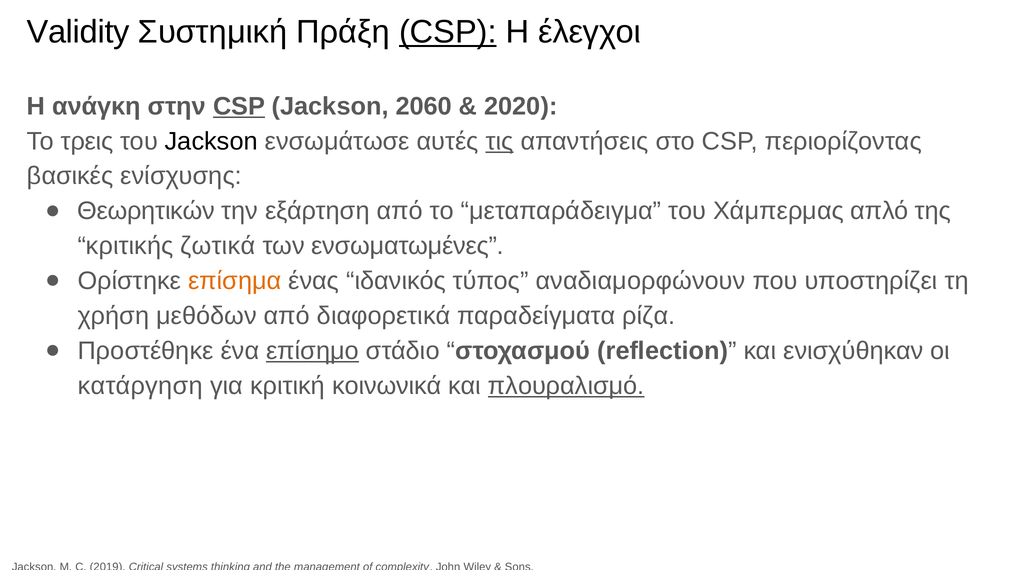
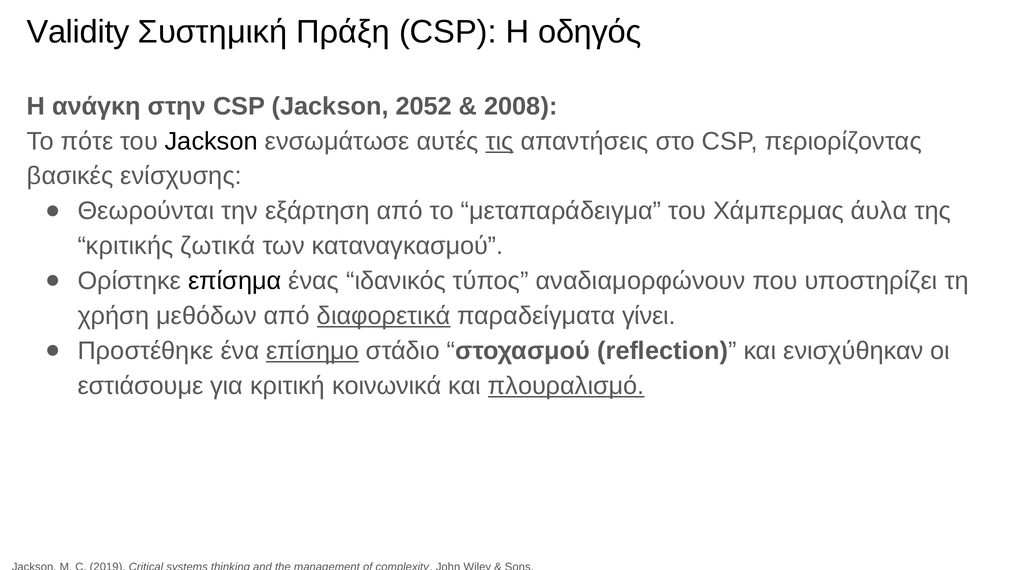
CSP at (448, 32) underline: present -> none
έλεγχοι: έλεγχοι -> οδηγός
CSP at (239, 106) underline: present -> none
2060: 2060 -> 2052
2020: 2020 -> 2008
τρεις: τρεις -> πότε
Θεωρητικών: Θεωρητικών -> Θεωρούνται
απλό: απλό -> άυλα
ενσωματωμένες: ενσωματωμένες -> καταναγκασμού
επίσημα colour: orange -> black
διαφορετικά underline: none -> present
ρίζα: ρίζα -> γίνει
κατάργηση: κατάργηση -> εστιάσουμε
